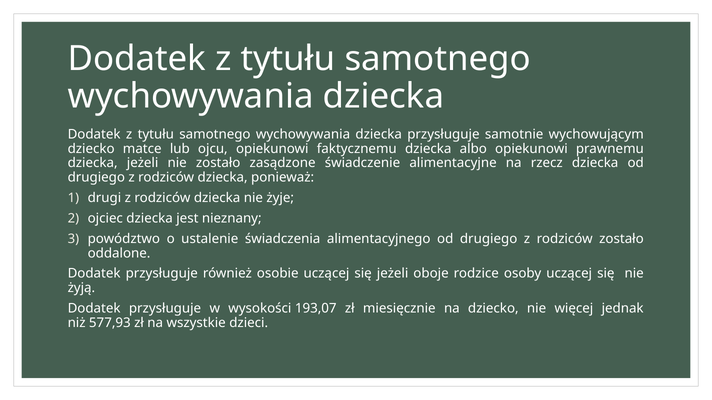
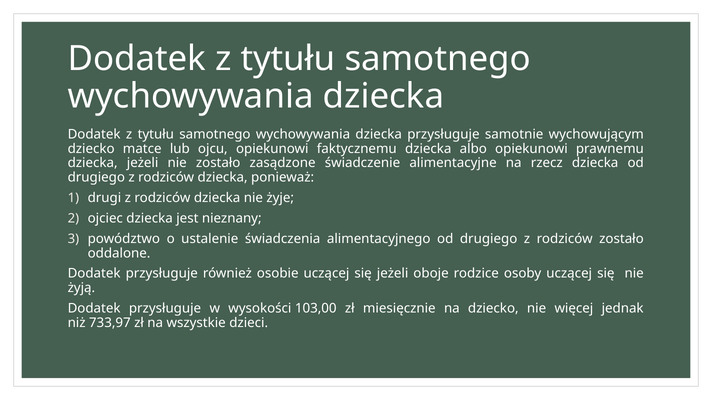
193,07: 193,07 -> 103,00
577,93: 577,93 -> 733,97
